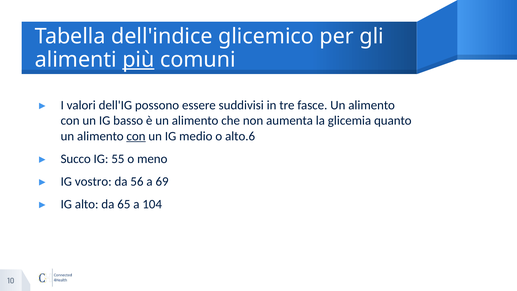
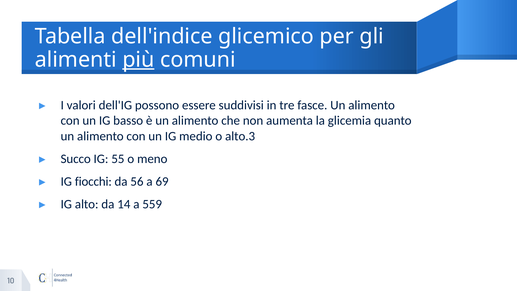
con at (136, 136) underline: present -> none
alto.6: alto.6 -> alto.3
vostro: vostro -> fiocchi
65: 65 -> 14
104: 104 -> 559
